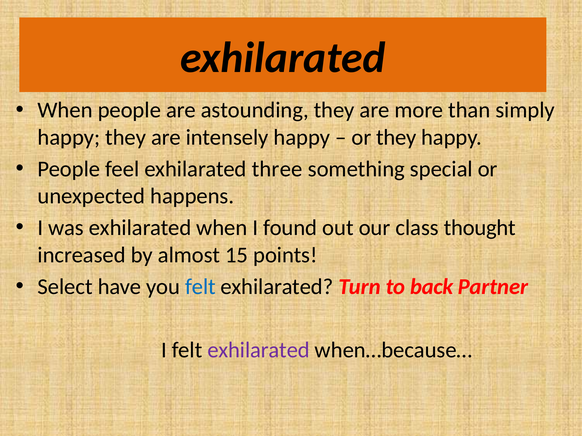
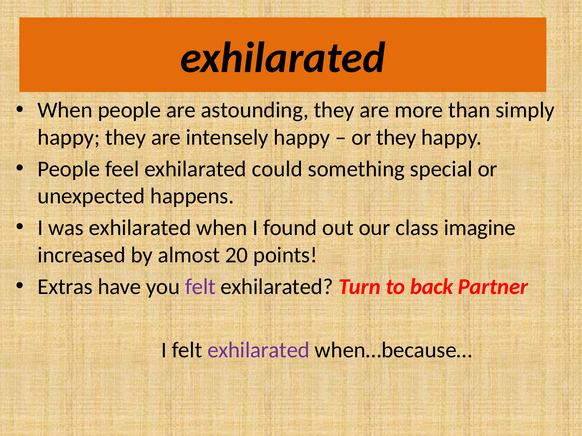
three: three -> could
thought: thought -> imagine
15: 15 -> 20
Select: Select -> Extras
felt at (200, 287) colour: blue -> purple
